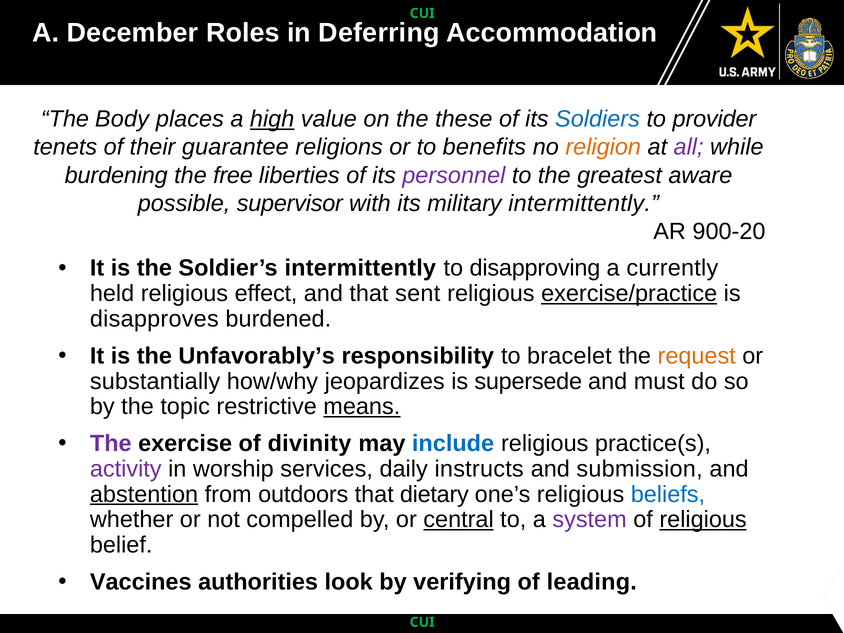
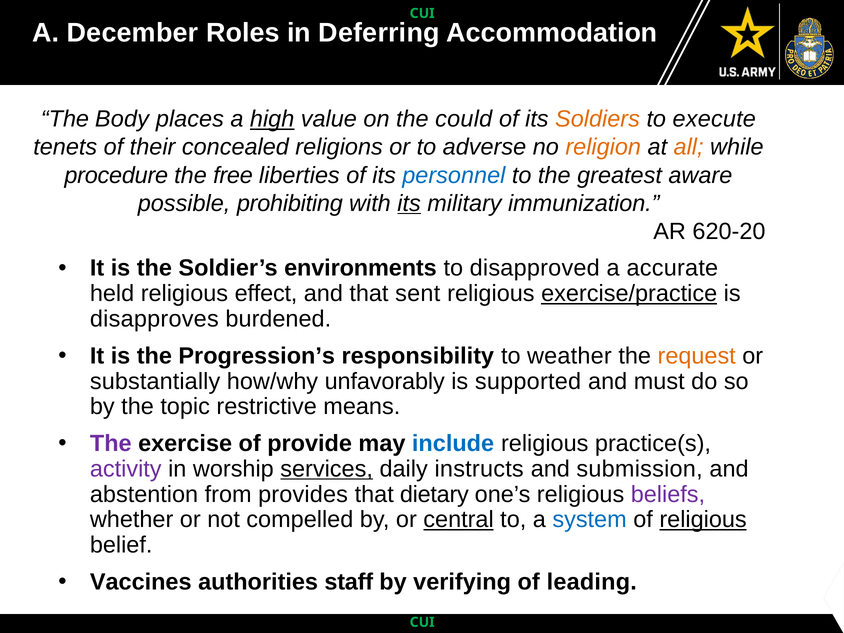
these: these -> could
Soldiers colour: blue -> orange
provider: provider -> execute
guarantee: guarantee -> concealed
benefits: benefits -> adverse
all colour: purple -> orange
burdening: burdening -> procedure
personnel colour: purple -> blue
supervisor: supervisor -> prohibiting
its at (409, 203) underline: none -> present
military intermittently: intermittently -> immunization
900-20: 900-20 -> 620-20
Soldier’s intermittently: intermittently -> environments
disapproving: disapproving -> disapproved
currently: currently -> accurate
Unfavorably’s: Unfavorably’s -> Progression’s
bracelet: bracelet -> weather
jeopardizes: jeopardizes -> unfavorably
supersede: supersede -> supported
means underline: present -> none
divinity: divinity -> provide
services underline: none -> present
abstention underline: present -> none
outdoors: outdoors -> provides
beliefs colour: blue -> purple
system colour: purple -> blue
look: look -> staff
